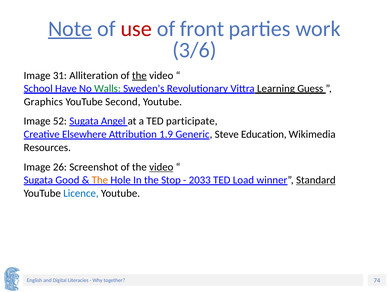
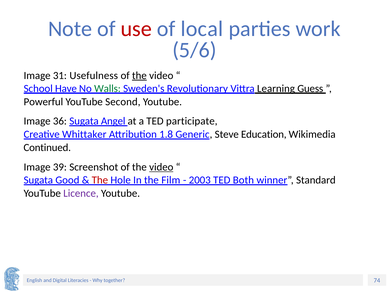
Note underline: present -> none
front: front -> local
3/6: 3/6 -> 5/6
Alliteration: Alliteration -> Usefulness
Graphics: Graphics -> Powerful
52: 52 -> 36
Elsewhere: Elsewhere -> Whittaker
1.9: 1.9 -> 1.8
Resources: Resources -> Continued
26: 26 -> 39
The at (100, 180) colour: orange -> red
Stop: Stop -> Film
2033: 2033 -> 2003
Load: Load -> Both
Standard underline: present -> none
Licence colour: blue -> purple
